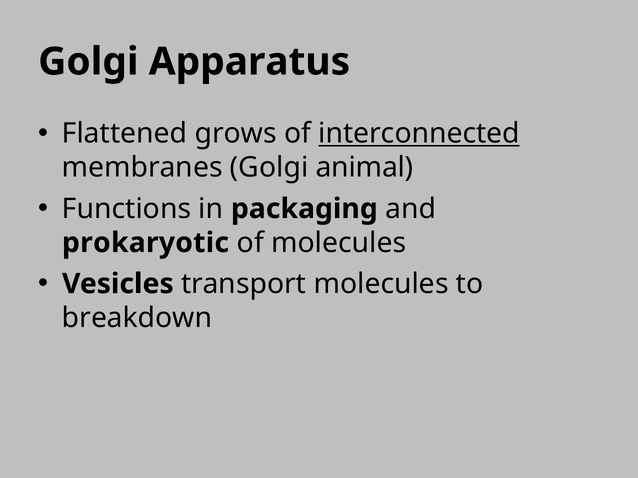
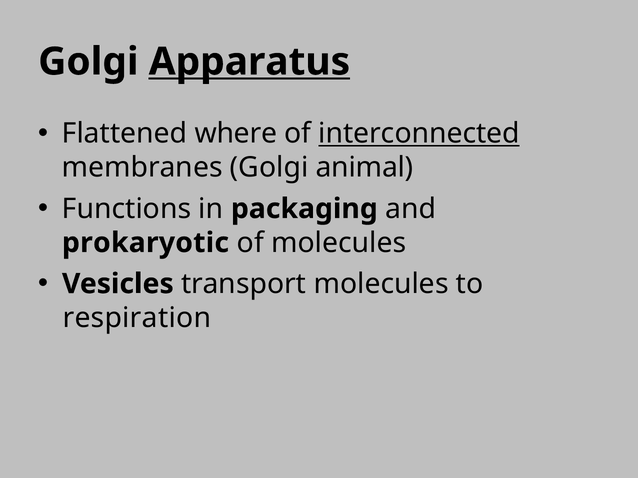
Apparatus underline: none -> present
grows: grows -> where
breakdown: breakdown -> respiration
